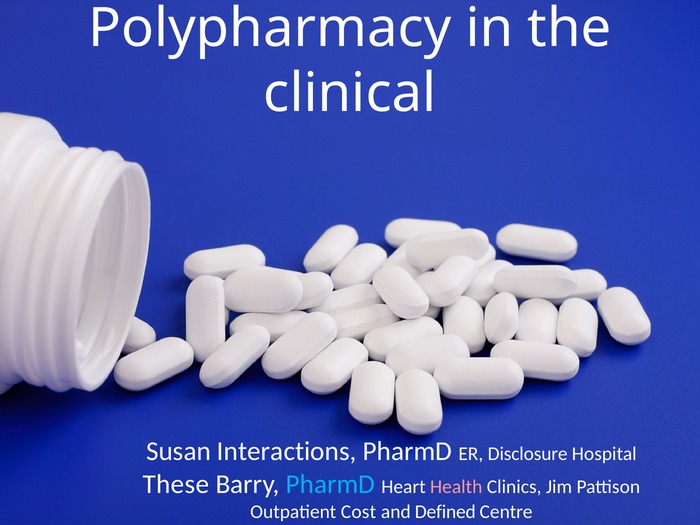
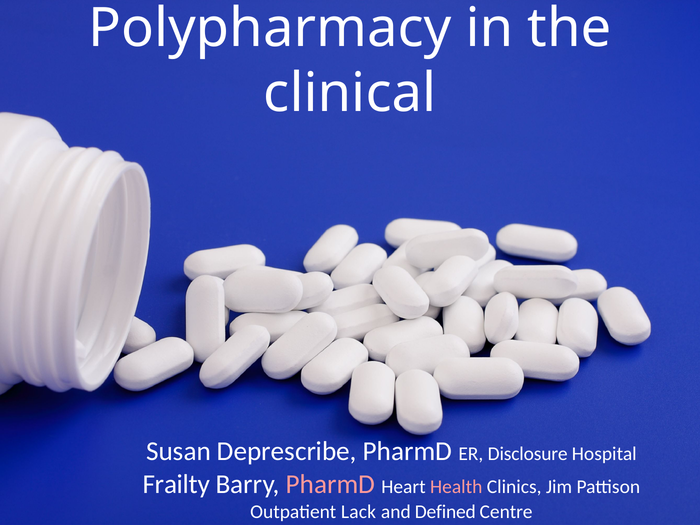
Interactions: Interactions -> Deprescribe
These: These -> Frailty
PharmD at (330, 484) colour: light blue -> pink
Cost: Cost -> Lack
